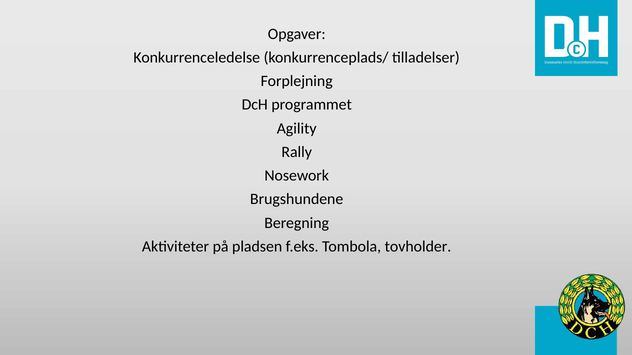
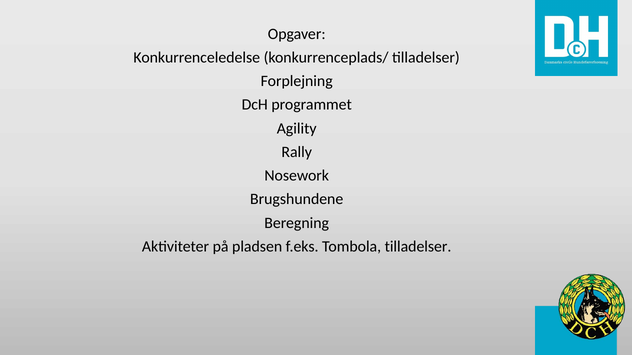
Tombola tovholder: tovholder -> tilladelser
